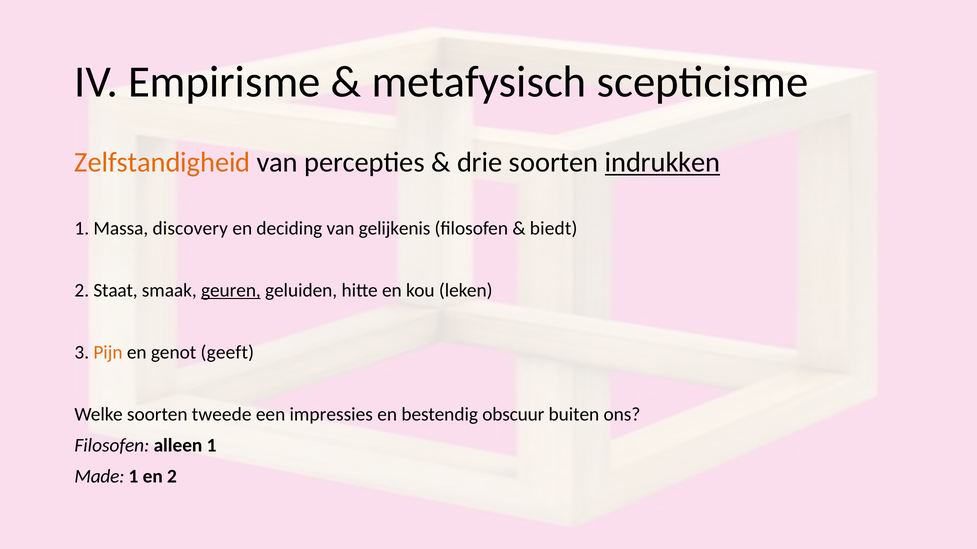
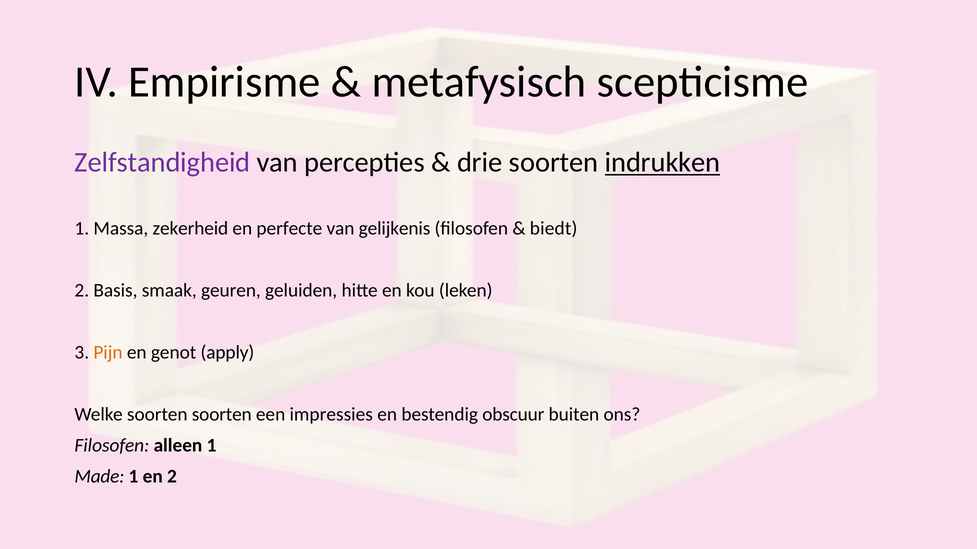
Zelfstandigheid colour: orange -> purple
discovery: discovery -> zekerheid
deciding: deciding -> perfecte
Staat: Staat -> Basis
geuren underline: present -> none
geeft: geeft -> apply
soorten tweede: tweede -> soorten
